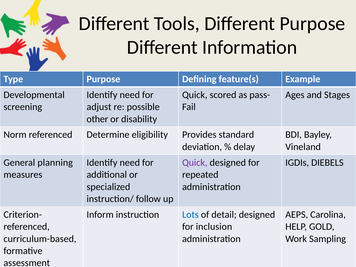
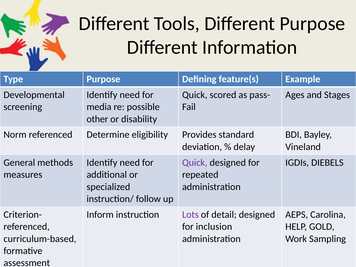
adjust: adjust -> media
planning: planning -> methods
Lots colour: blue -> purple
